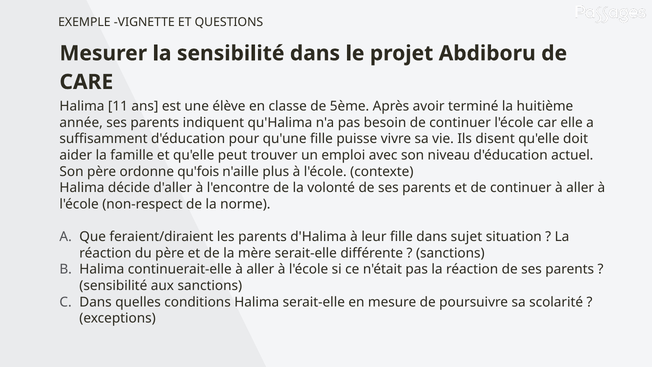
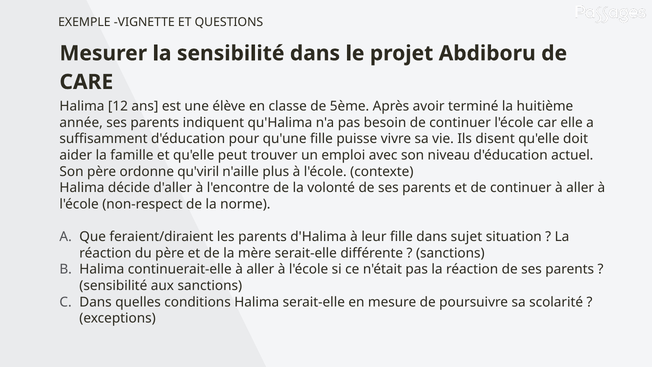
11: 11 -> 12
qu'fois: qu'fois -> qu'viril
